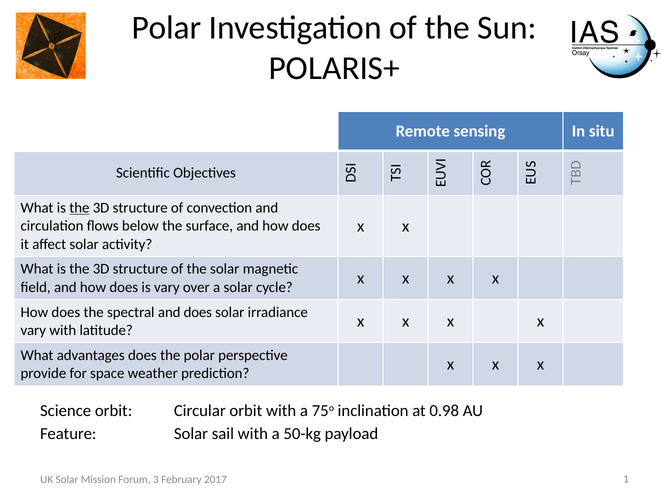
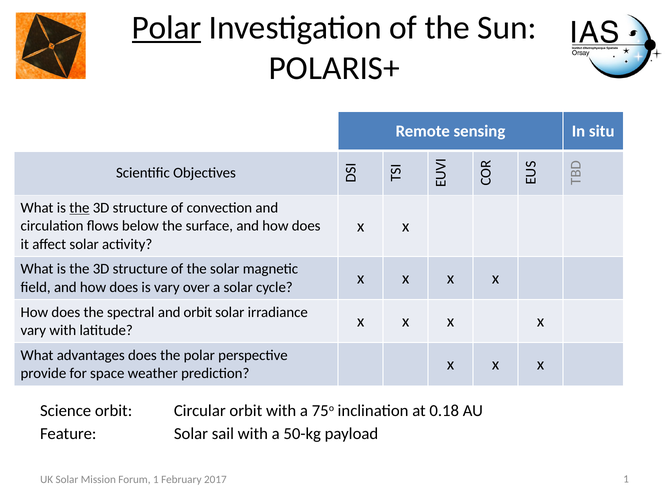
Polar at (167, 28) underline: none -> present
and does: does -> orbit
0.98: 0.98 -> 0.18
Forum 3: 3 -> 1
